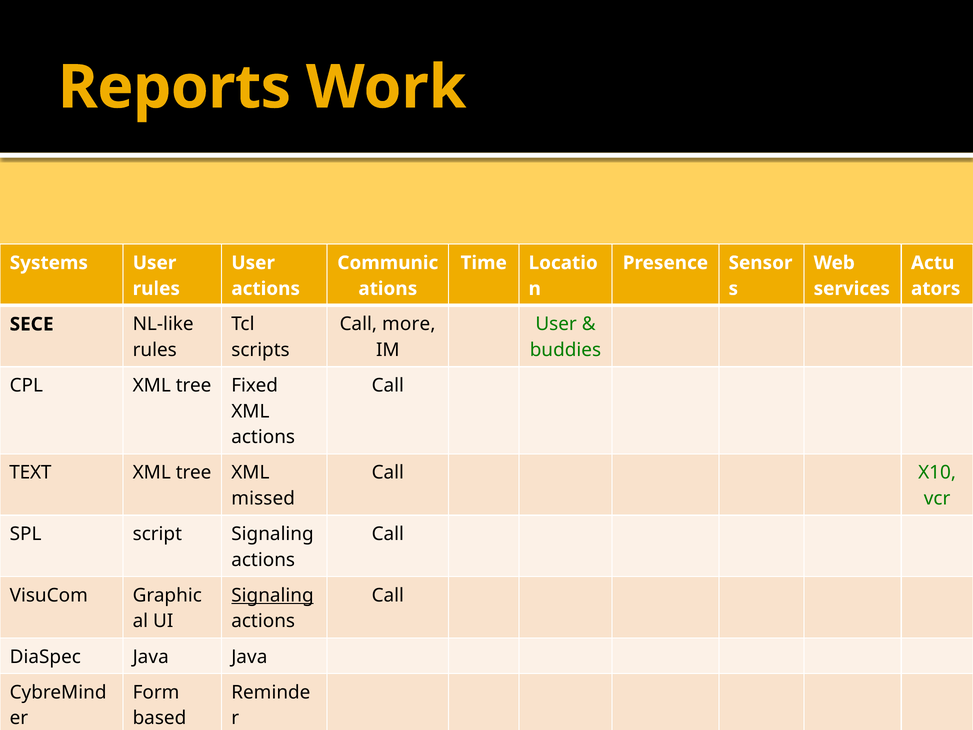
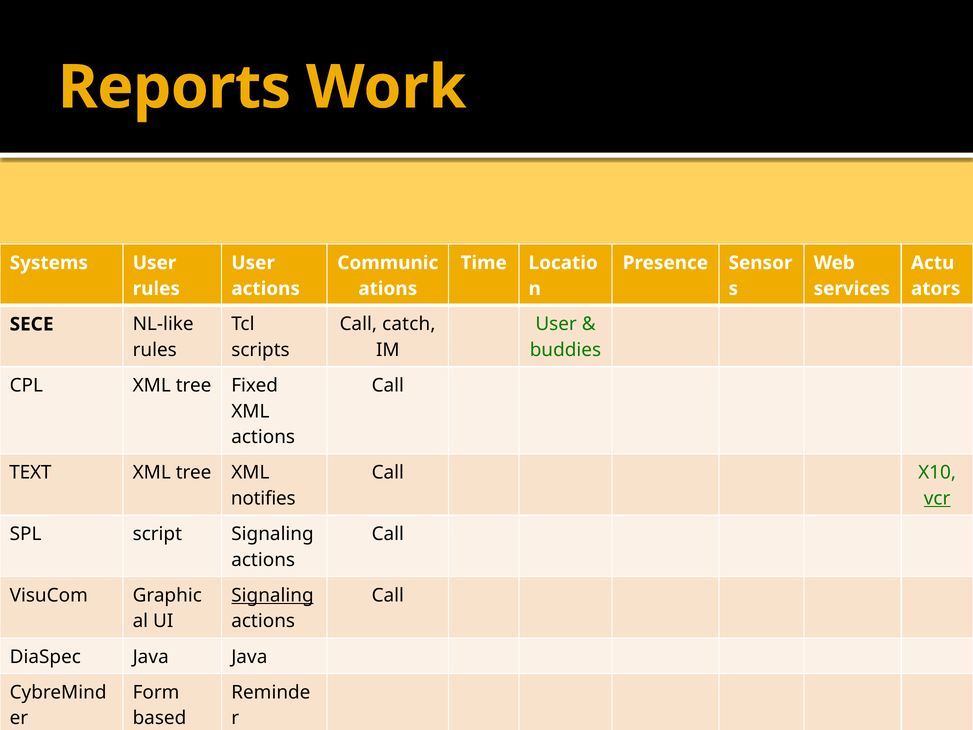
more: more -> catch
missed: missed -> notifies
vcr underline: none -> present
